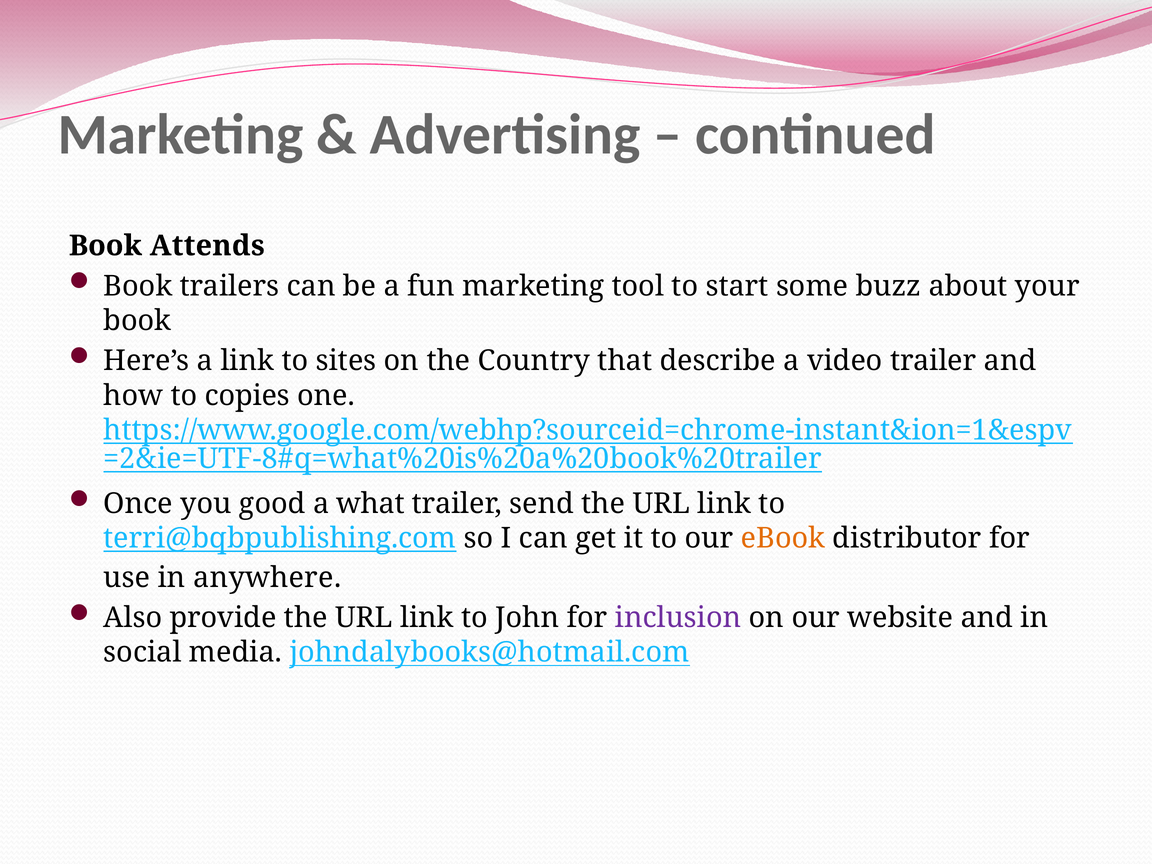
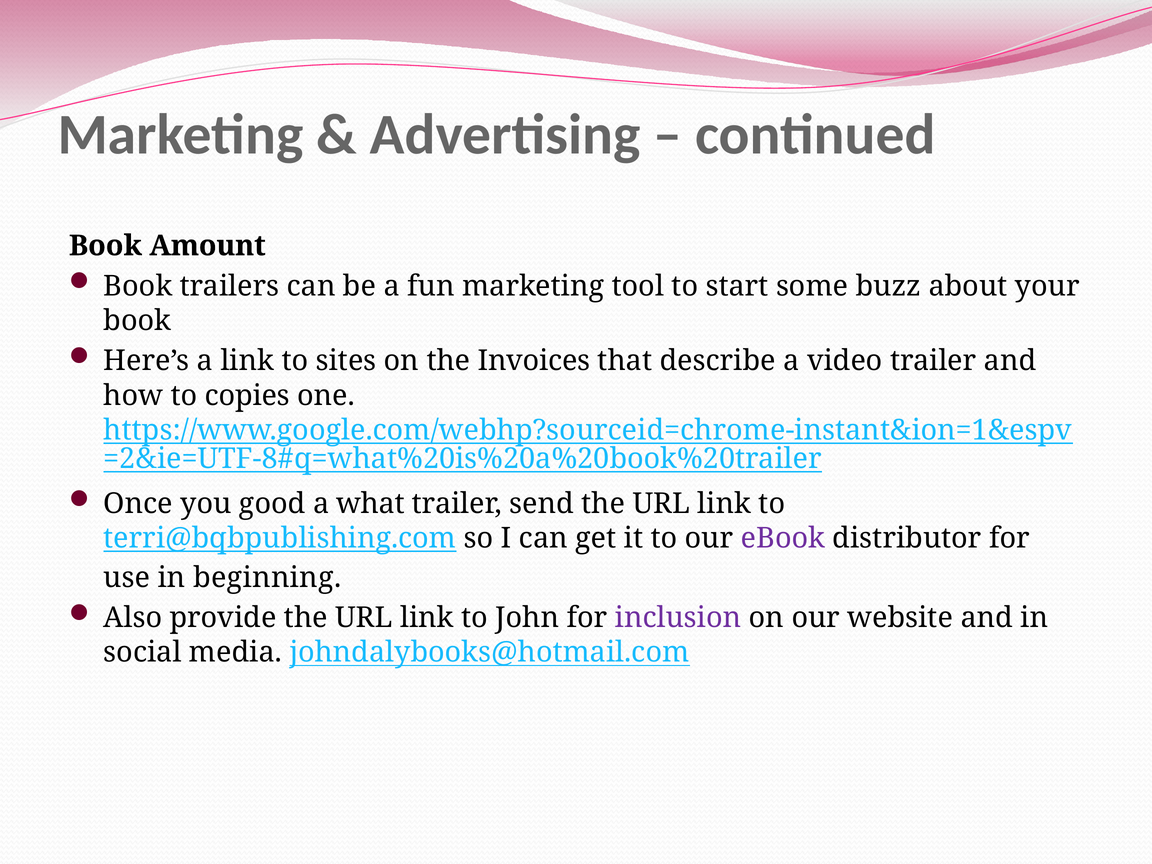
Attends: Attends -> Amount
Country: Country -> Invoices
eBook colour: orange -> purple
anywhere: anywhere -> beginning
